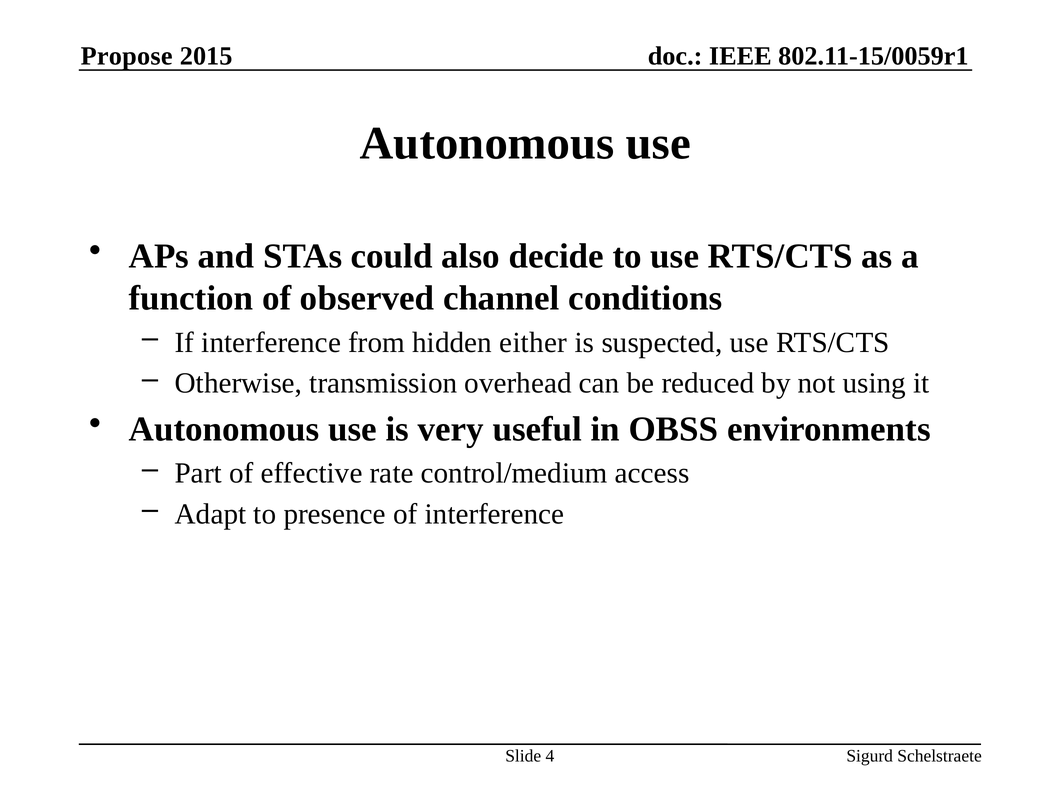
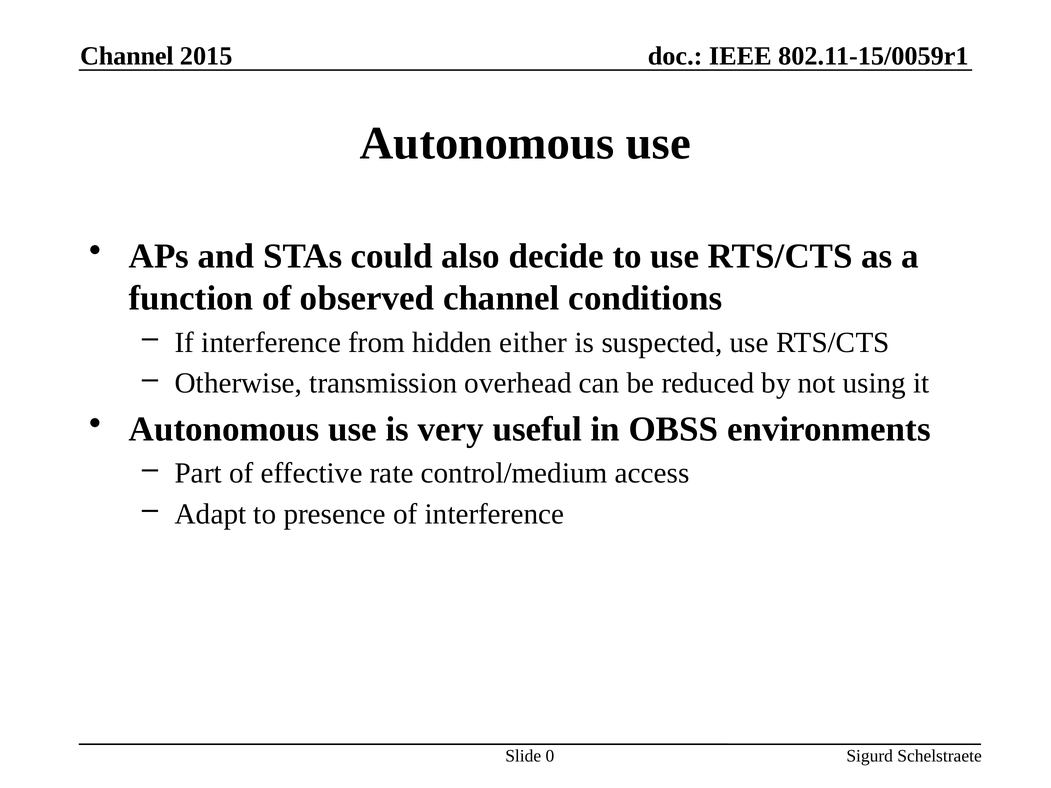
Propose at (127, 56): Propose -> Channel
4: 4 -> 0
